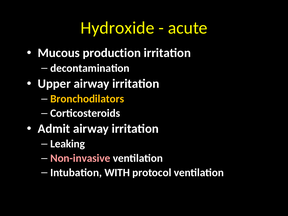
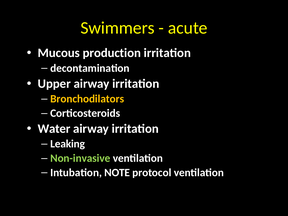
Hydroxide: Hydroxide -> Swimmers
Admit: Admit -> Water
Non-invasive colour: pink -> light green
WITH: WITH -> NOTE
